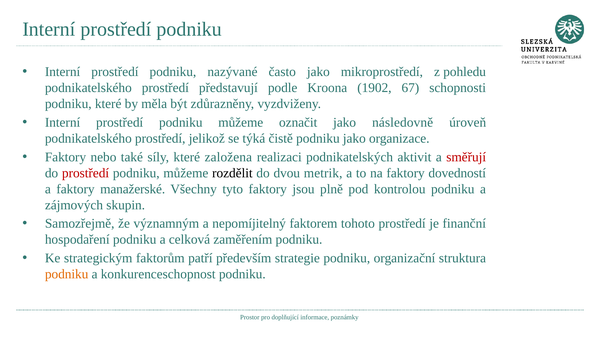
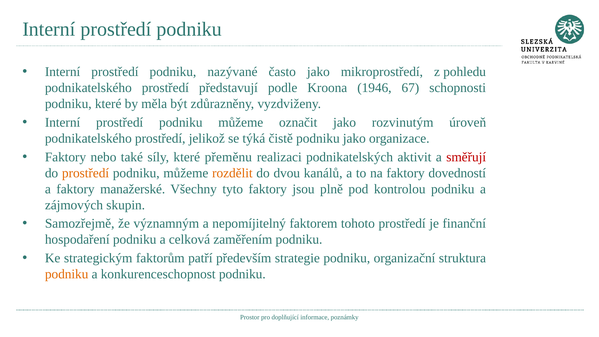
1902: 1902 -> 1946
následovně: následovně -> rozvinutým
založena: založena -> přeměnu
prostředí at (86, 173) colour: red -> orange
rozdělit colour: black -> orange
metrik: metrik -> kanálů
